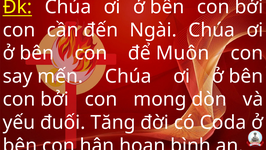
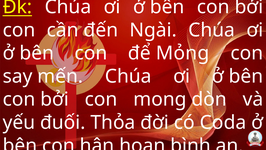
Muôn: Muôn -> Mỏng
Tăng: Tăng -> Thỏa
